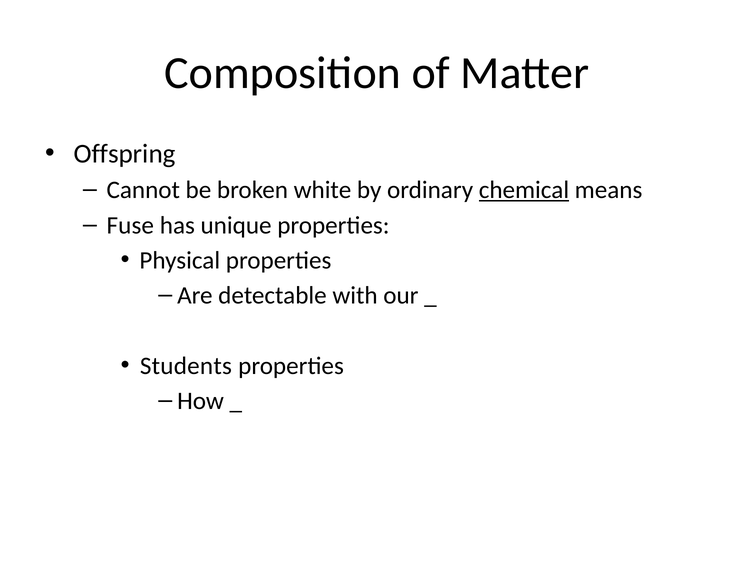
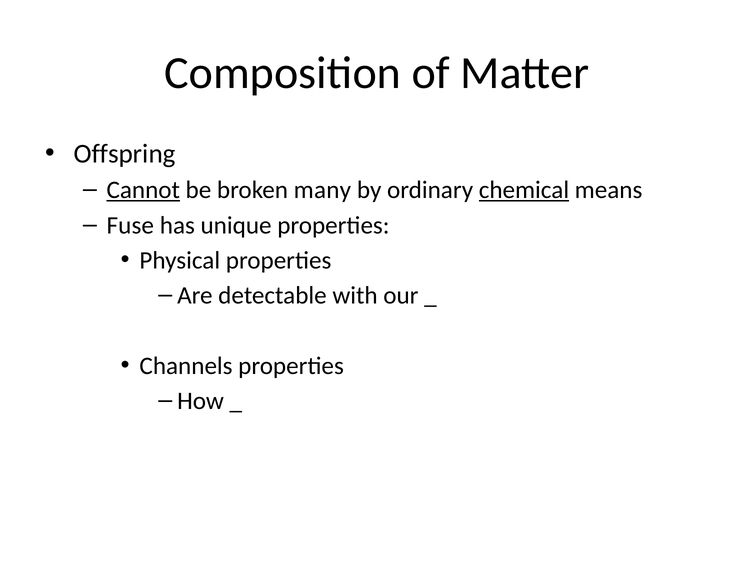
Cannot underline: none -> present
white: white -> many
Students: Students -> Channels
